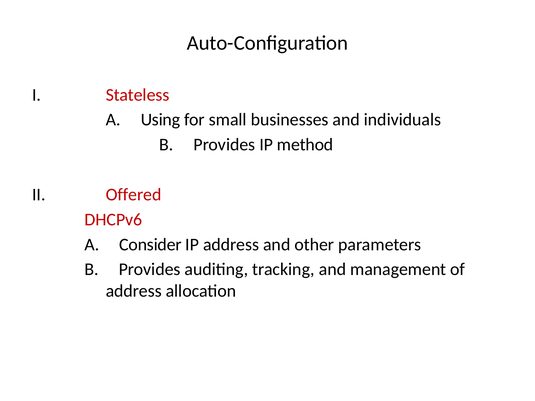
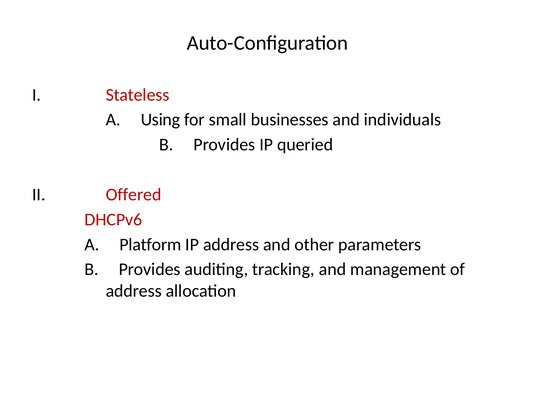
method: method -> queried
Consider: Consider -> Platform
